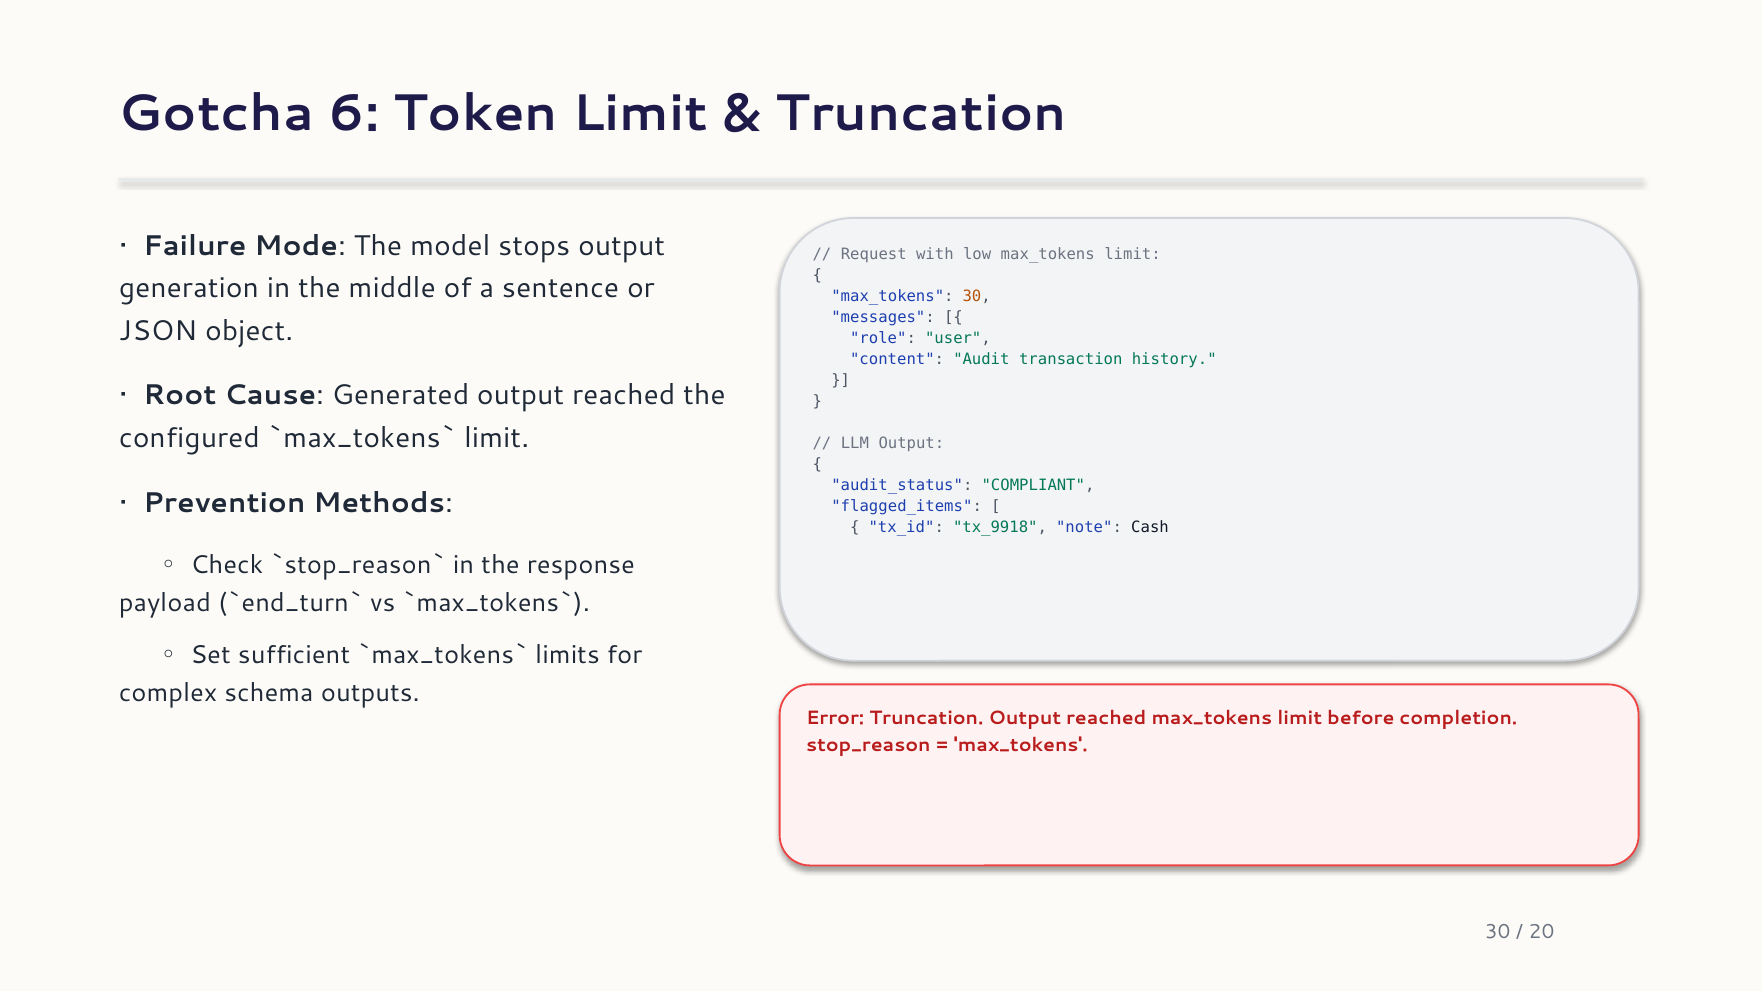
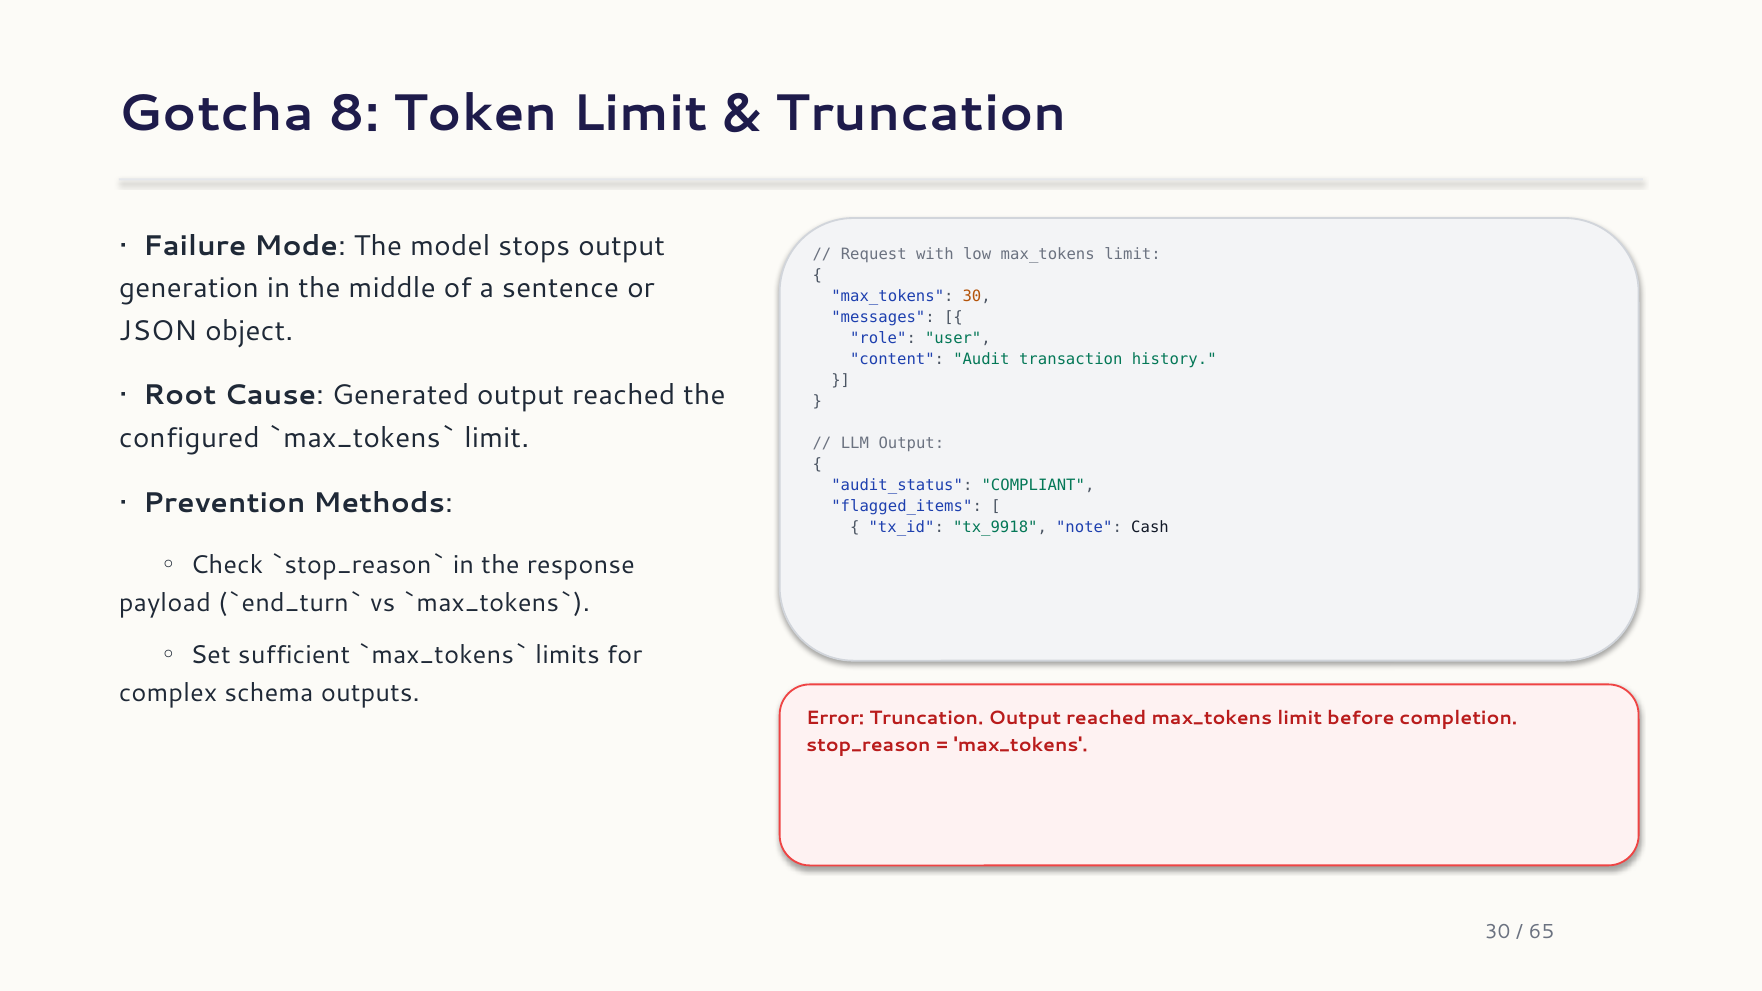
6: 6 -> 8
20: 20 -> 65
